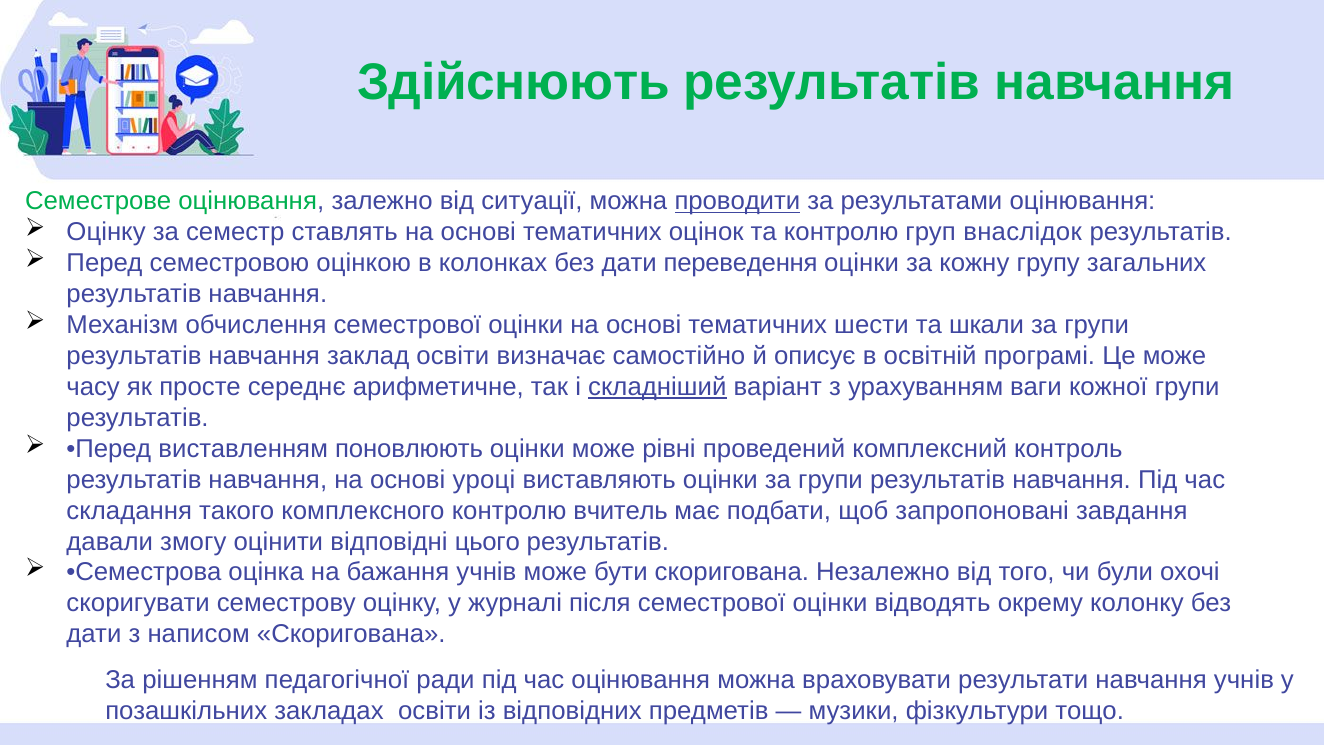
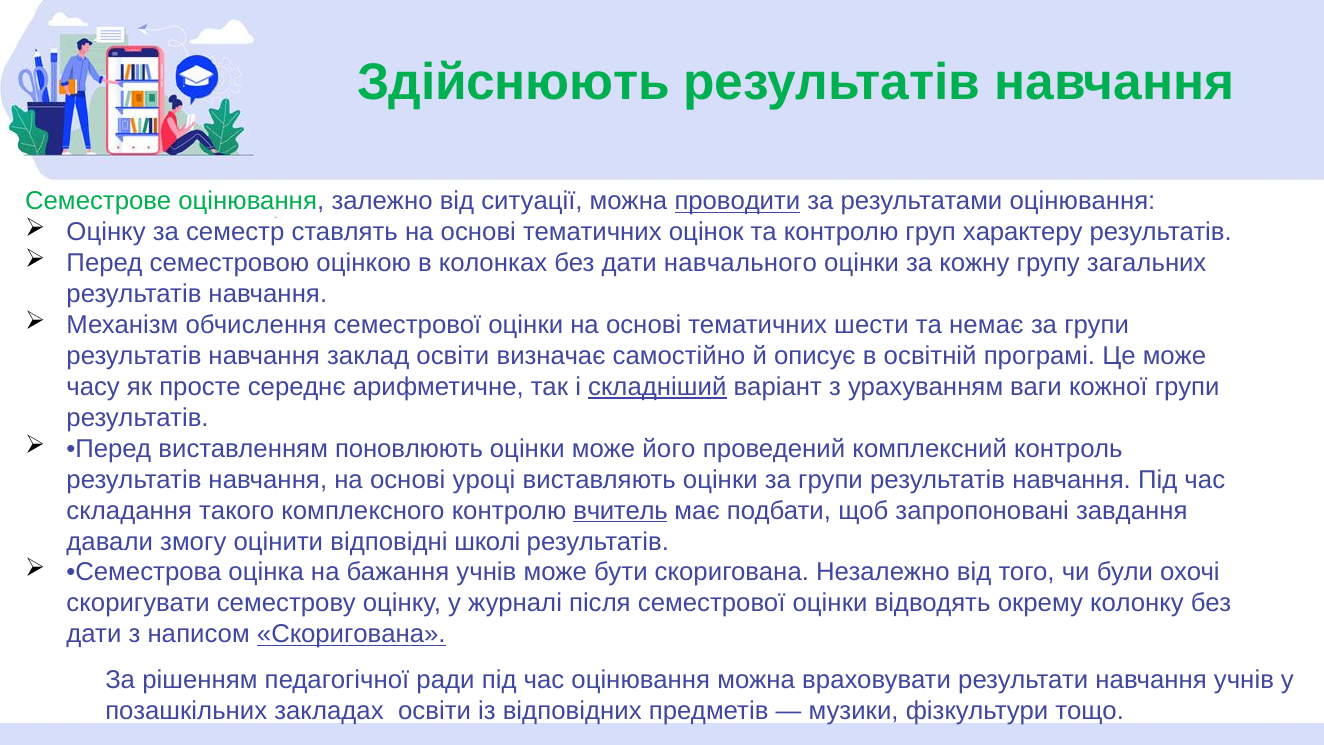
внаслідок: внаслідок -> характеру
переведення: переведення -> навчального
шкали: шкали -> немає
рівні: рівні -> його
вчитель underline: none -> present
цього: цього -> школі
Скоригована at (351, 634) underline: none -> present
